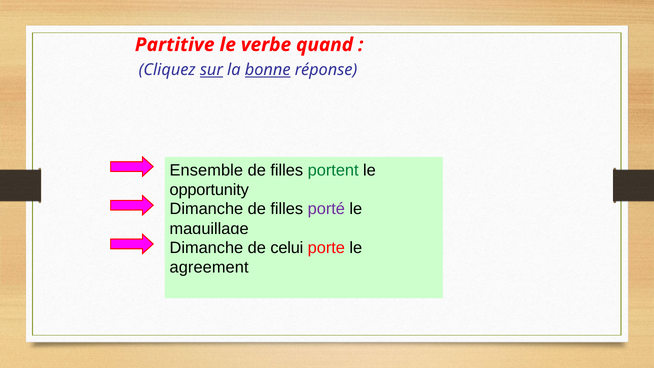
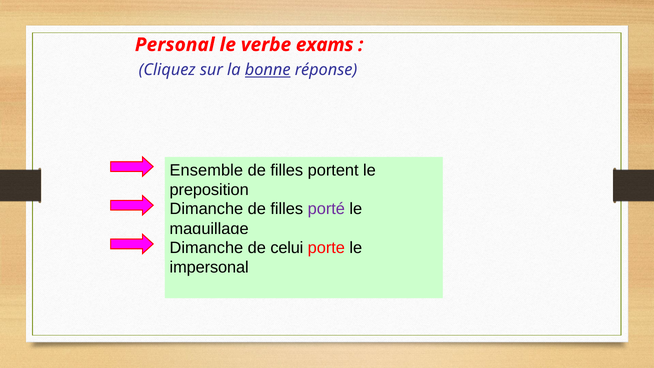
Partitive: Partitive -> Personal
quand: quand -> exams
sur underline: present -> none
portent colour: green -> black
opportunity: opportunity -> preposition
agreement: agreement -> impersonal
